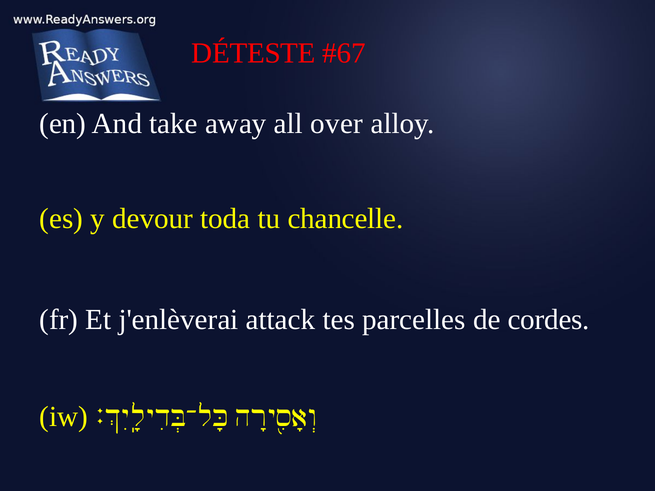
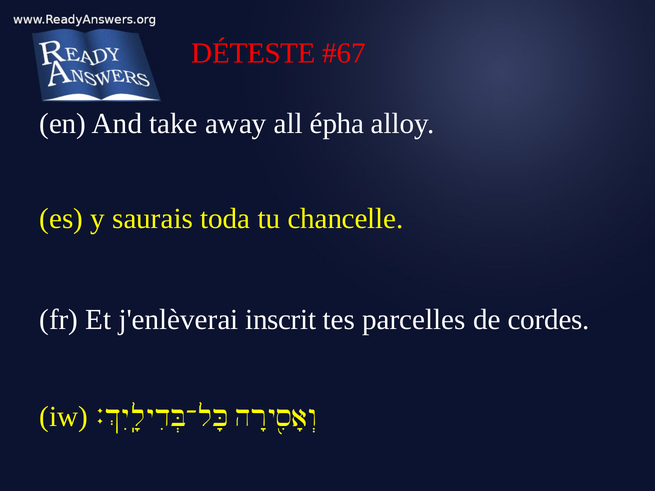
over: over -> épha
devour: devour -> saurais
attack: attack -> inscrit
